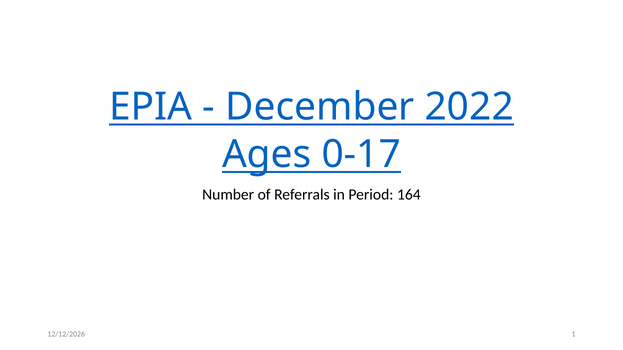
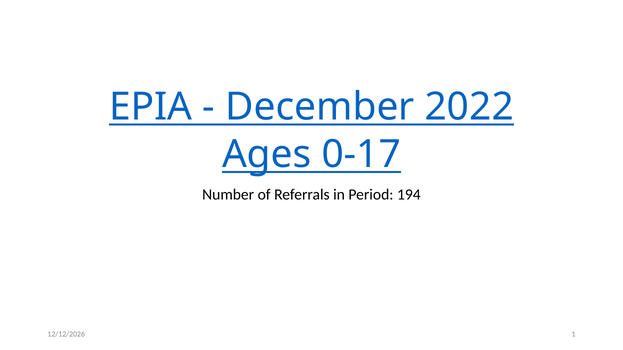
164: 164 -> 194
